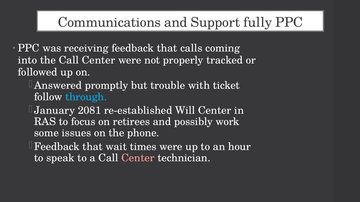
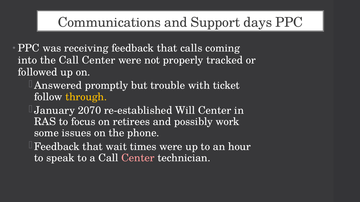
fully: fully -> days
through colour: light blue -> yellow
2081: 2081 -> 2070
